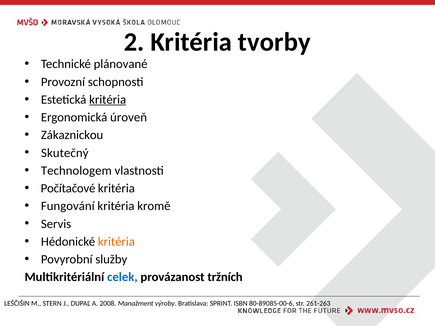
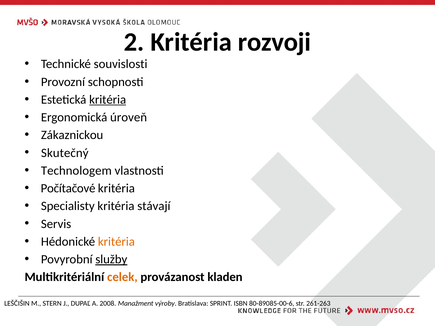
tvorby: tvorby -> rozvoji
plánované: plánované -> souvislosti
Fungování: Fungování -> Specialisty
kromě: kromě -> stávají
služby underline: none -> present
celek colour: blue -> orange
tržních: tržních -> kladen
